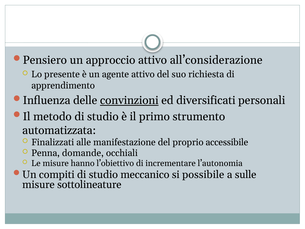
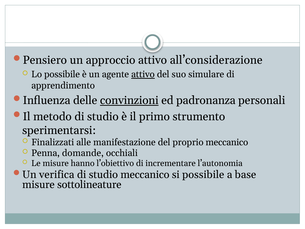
Lo presente: presente -> possibile
attivo at (143, 74) underline: none -> present
richiesta: richiesta -> simulare
diversificati: diversificati -> padronanza
automatizzata: automatizzata -> sperimentarsi
proprio accessibile: accessibile -> meccanico
compiti: compiti -> verifica
sulle: sulle -> base
